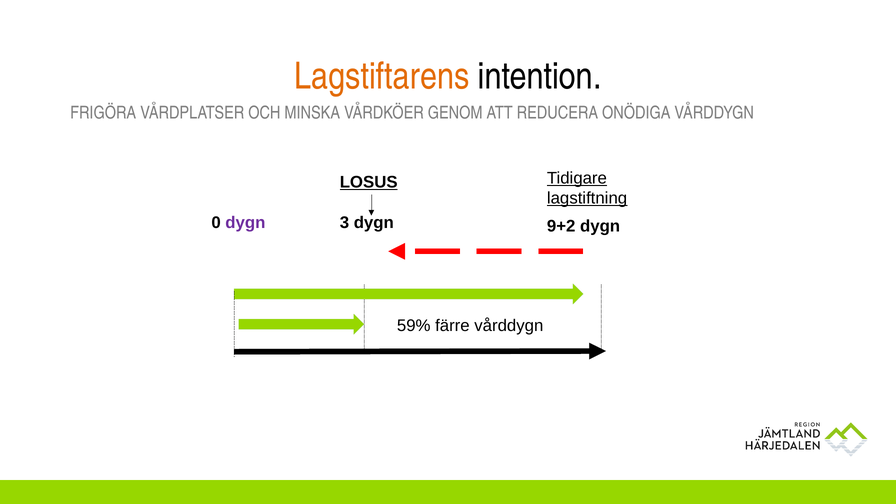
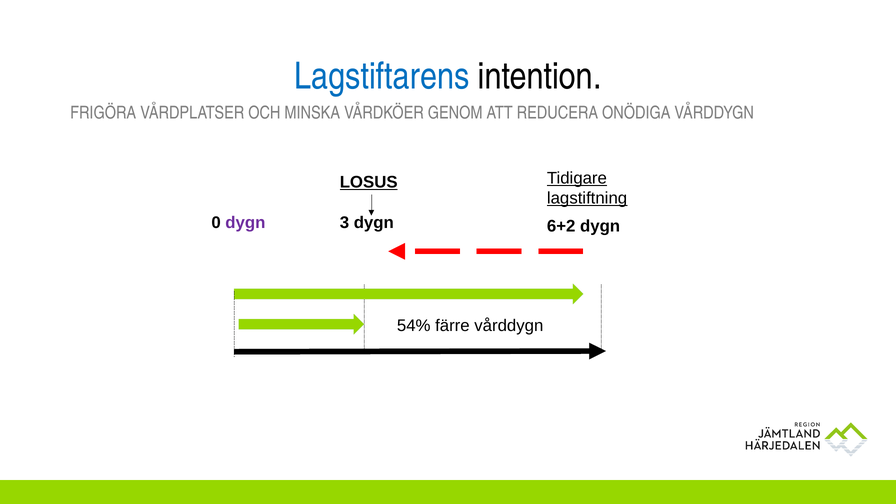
Lagstiftarens colour: orange -> blue
9+2: 9+2 -> 6+2
59%: 59% -> 54%
